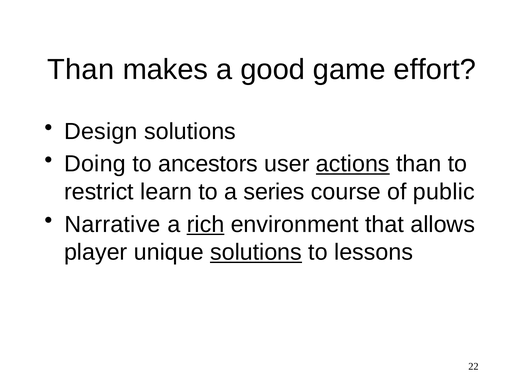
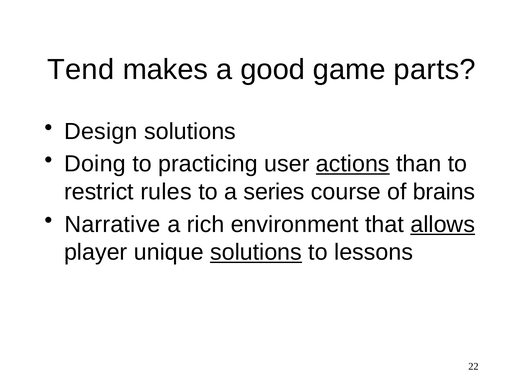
Than at (81, 70): Than -> Tend
effort: effort -> parts
ancestors: ancestors -> practicing
learn: learn -> rules
public: public -> brains
rich underline: present -> none
allows underline: none -> present
